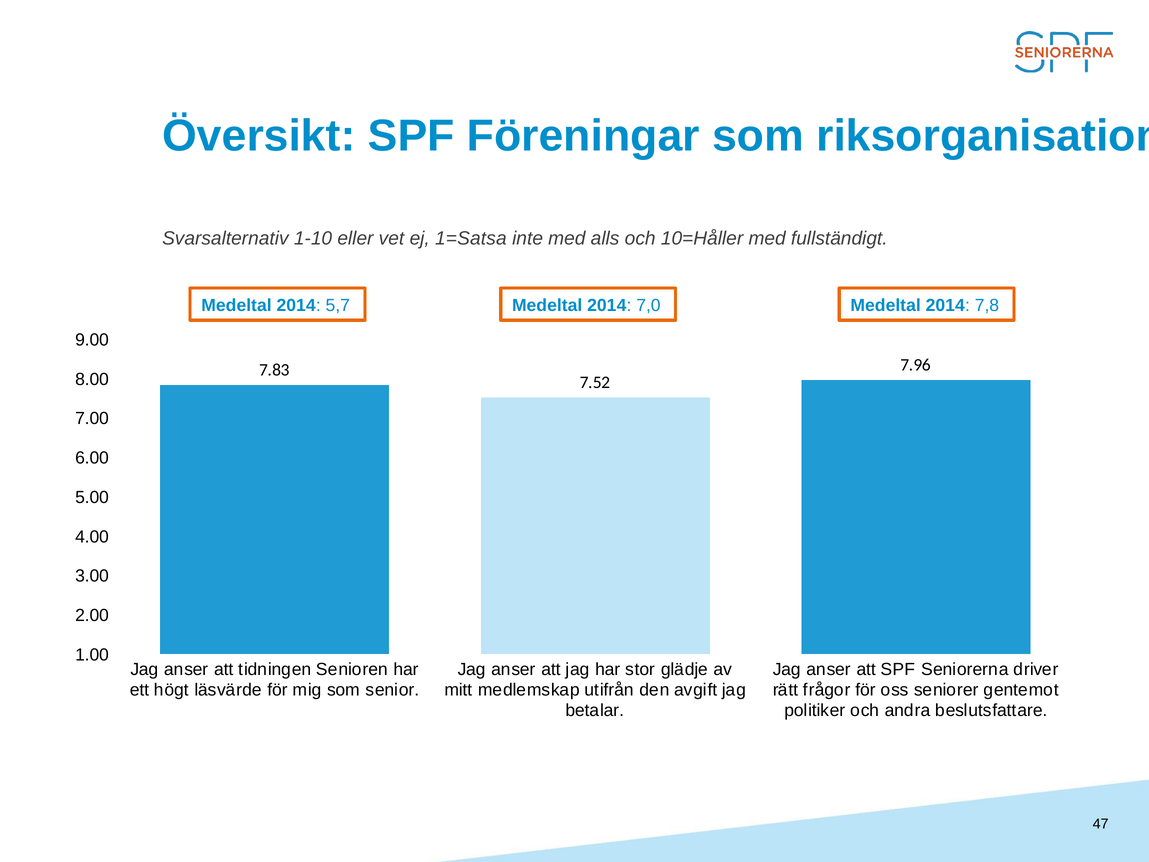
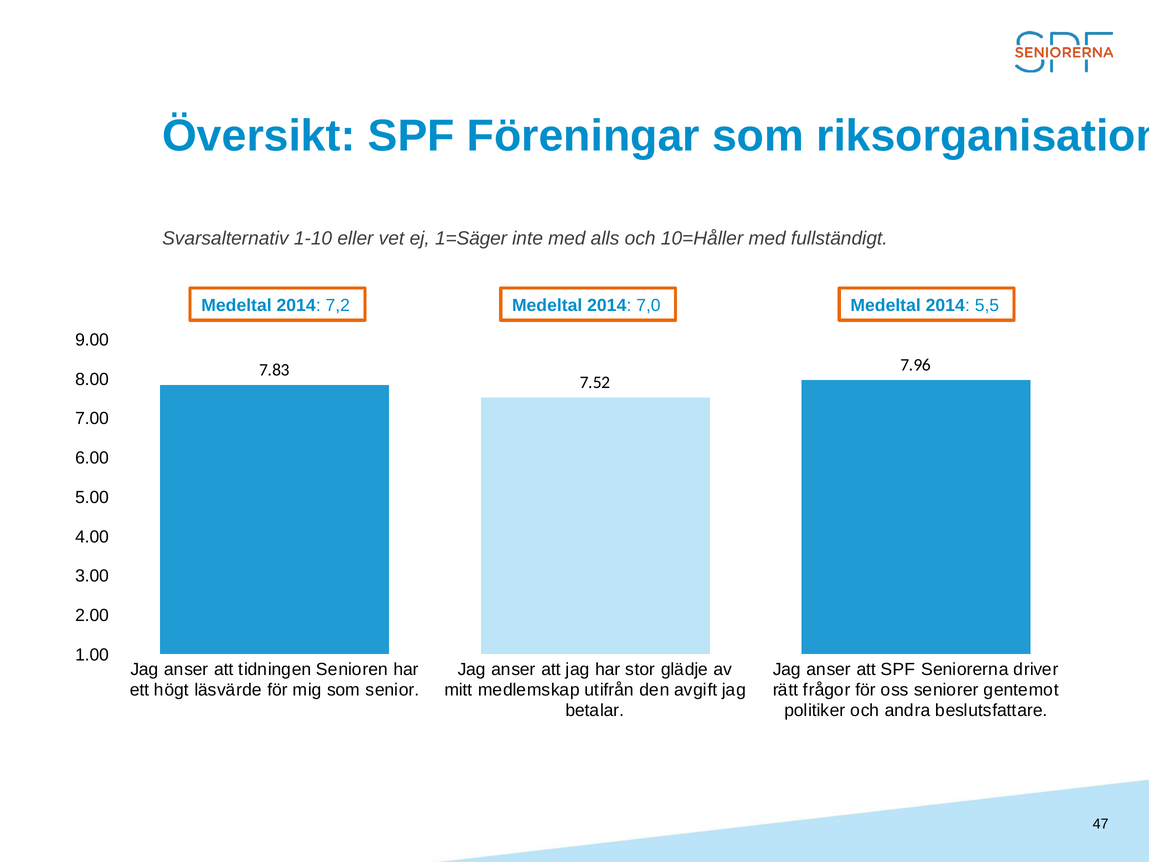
1=Satsa: 1=Satsa -> 1=Säger
5,7: 5,7 -> 7,2
7,8: 7,8 -> 5,5
